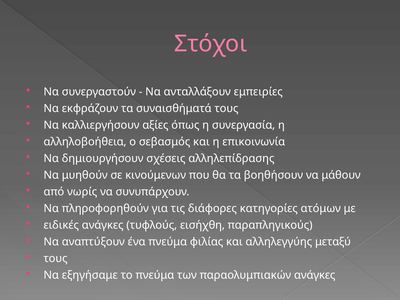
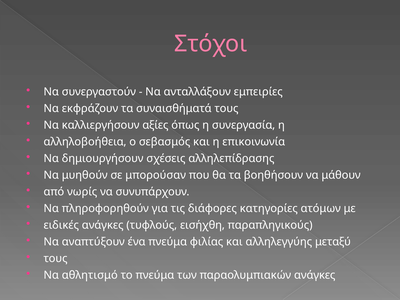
κινούμενων: κινούμενων -> μπορούσαν
εξηγήσαμε: εξηγήσαμε -> αθλητισμό
